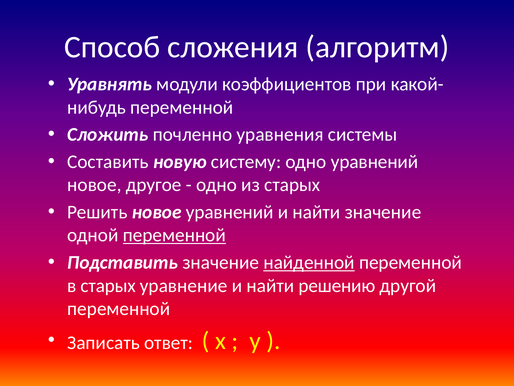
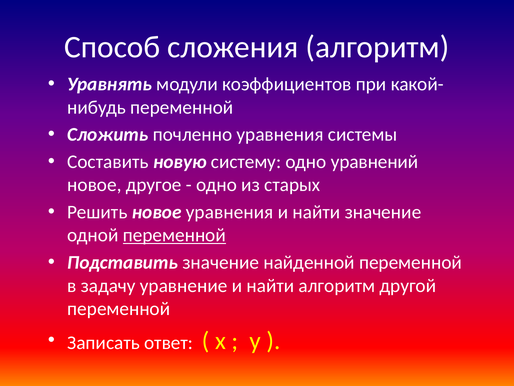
новое уравнений: уравнений -> уравнения
найденной underline: present -> none
в старых: старых -> задачу
найти решению: решению -> алгоритм
